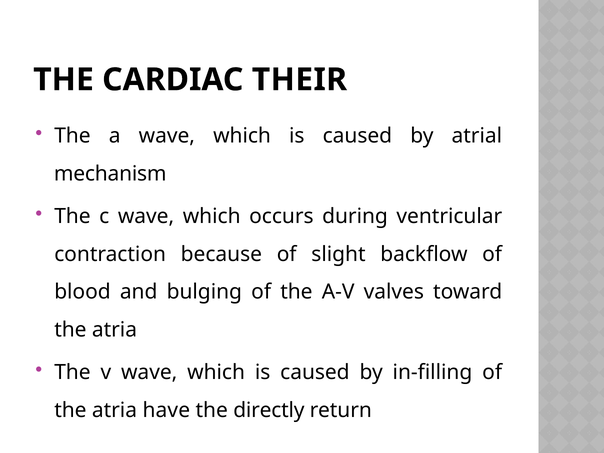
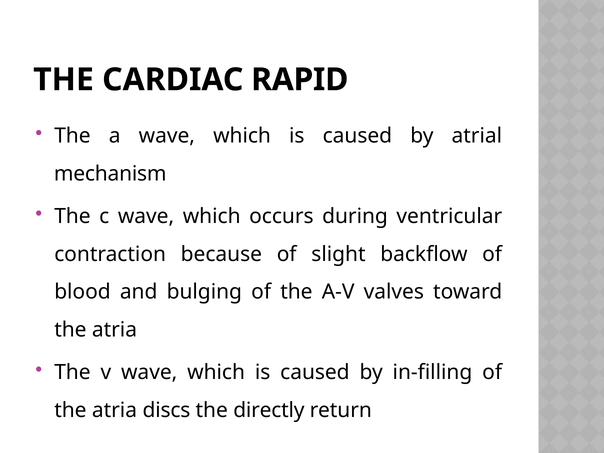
THEIR: THEIR -> RAPID
have: have -> discs
